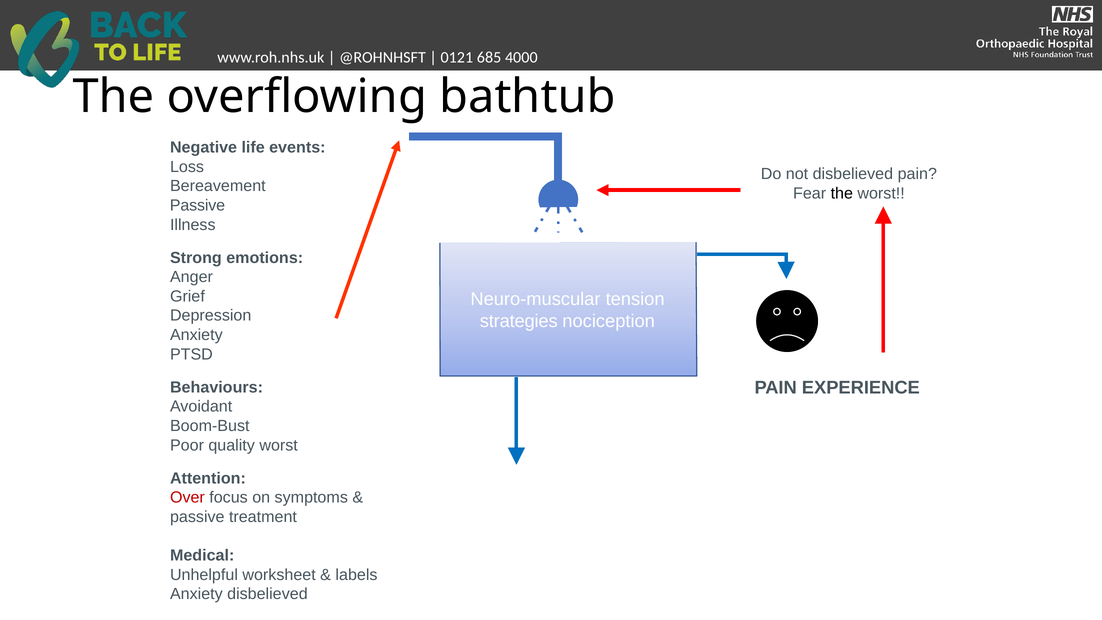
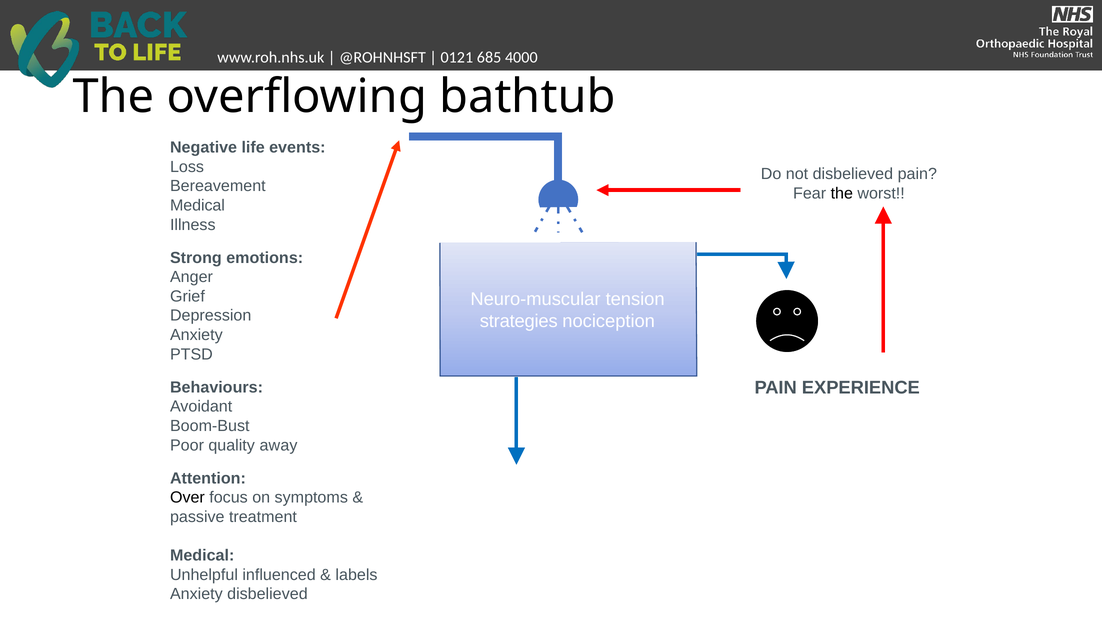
Passive at (197, 205): Passive -> Medical
quality worst: worst -> away
Over colour: red -> black
worksheet: worksheet -> influenced
